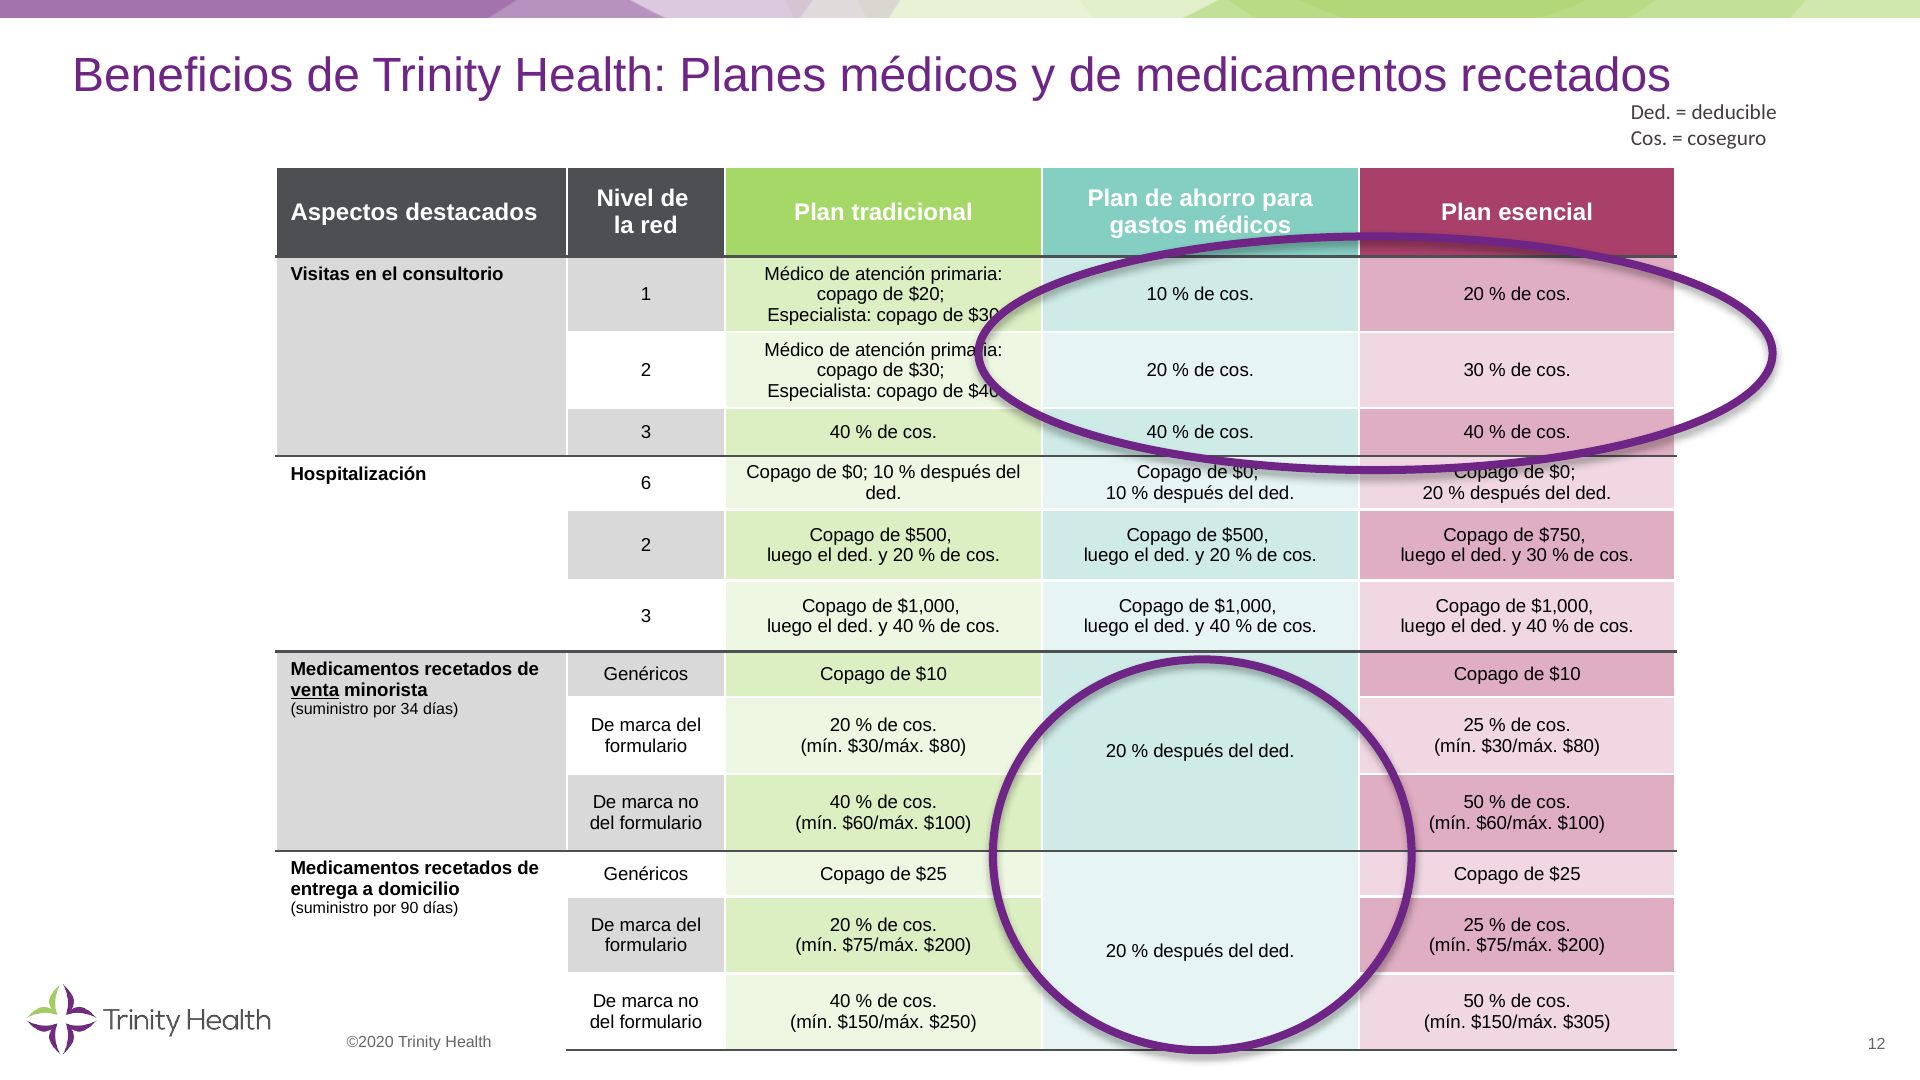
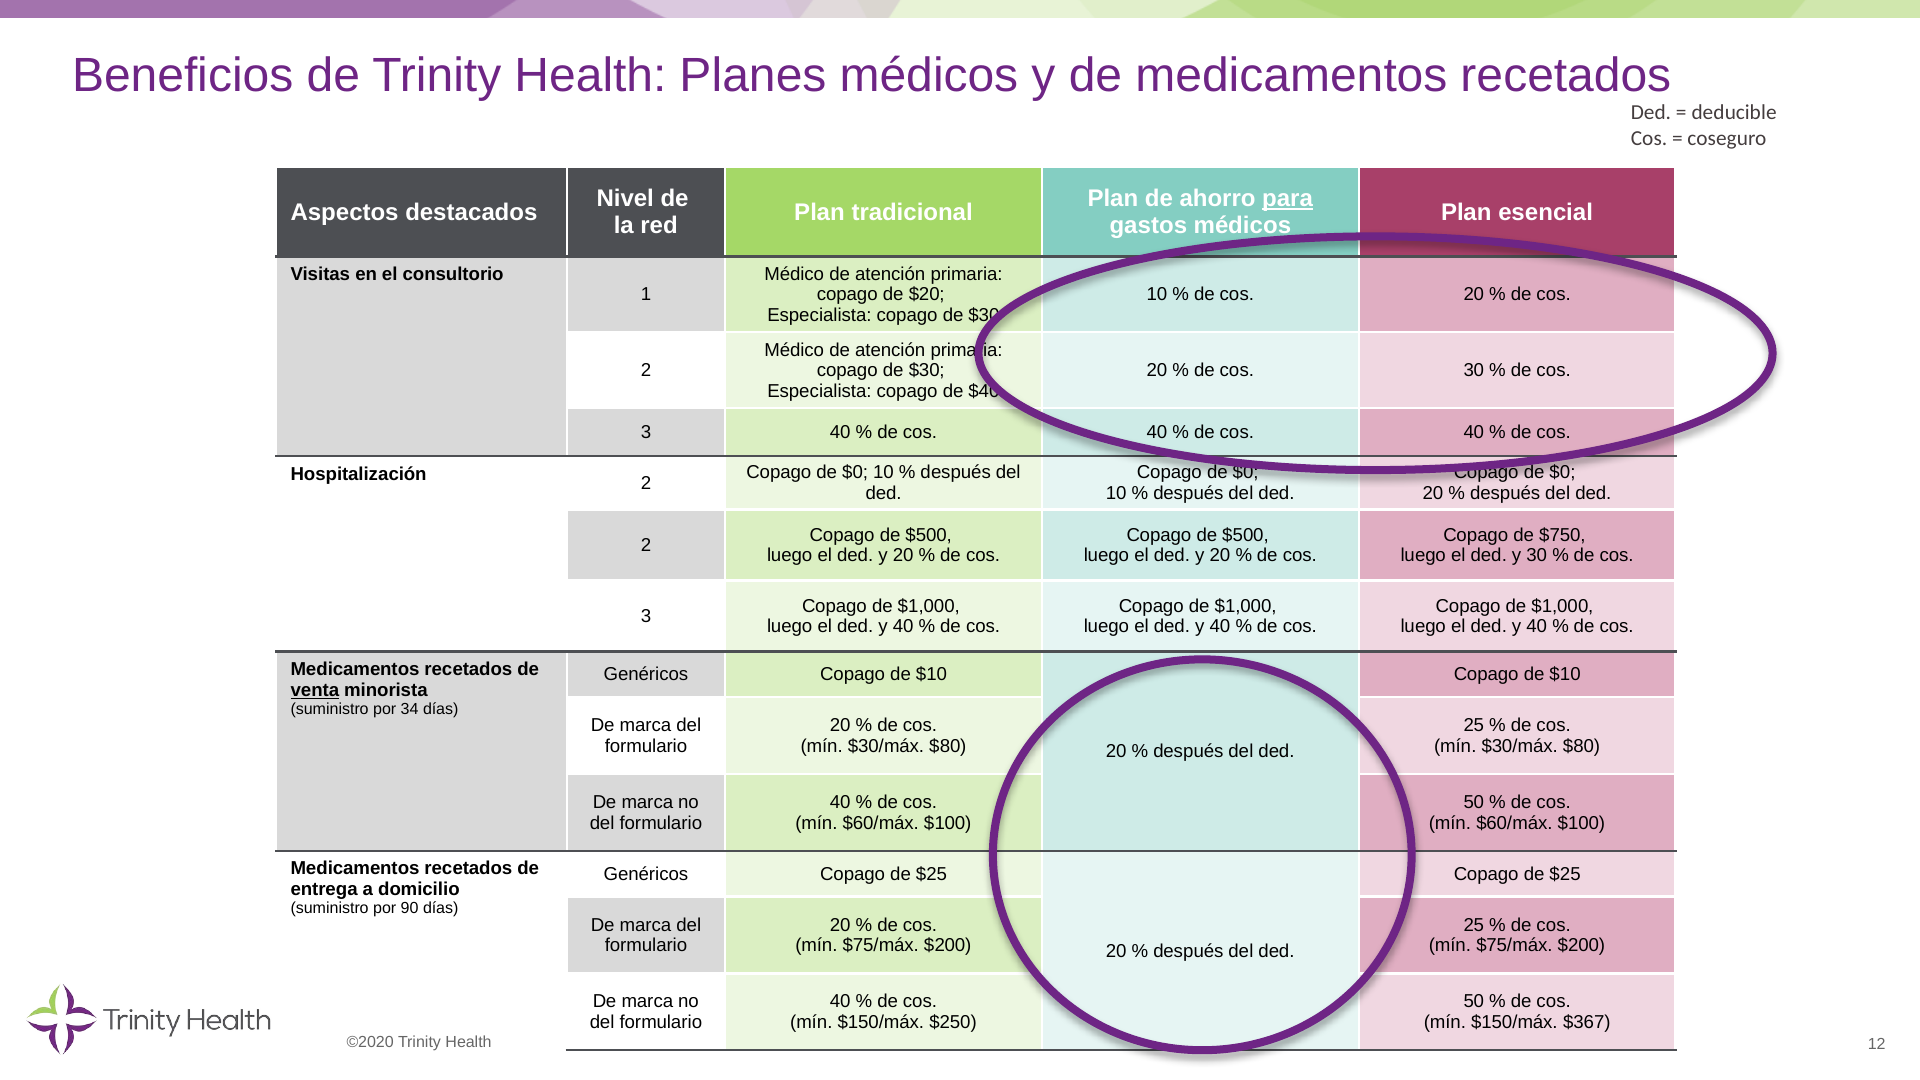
para underline: none -> present
Hospitalización 6: 6 -> 2
$305: $305 -> $367
